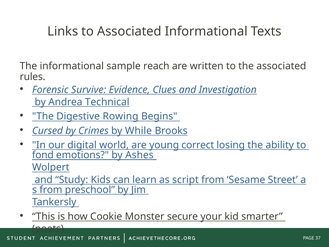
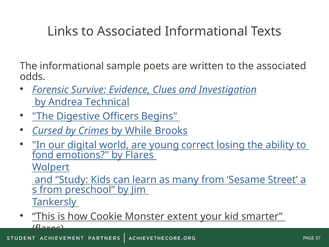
reach: reach -> poets
rules: rules -> odds
Rowing: Rowing -> Officers
by Ashes: Ashes -> Flares
script: script -> many
secure: secure -> extent
poets at (48, 229): poets -> flares
